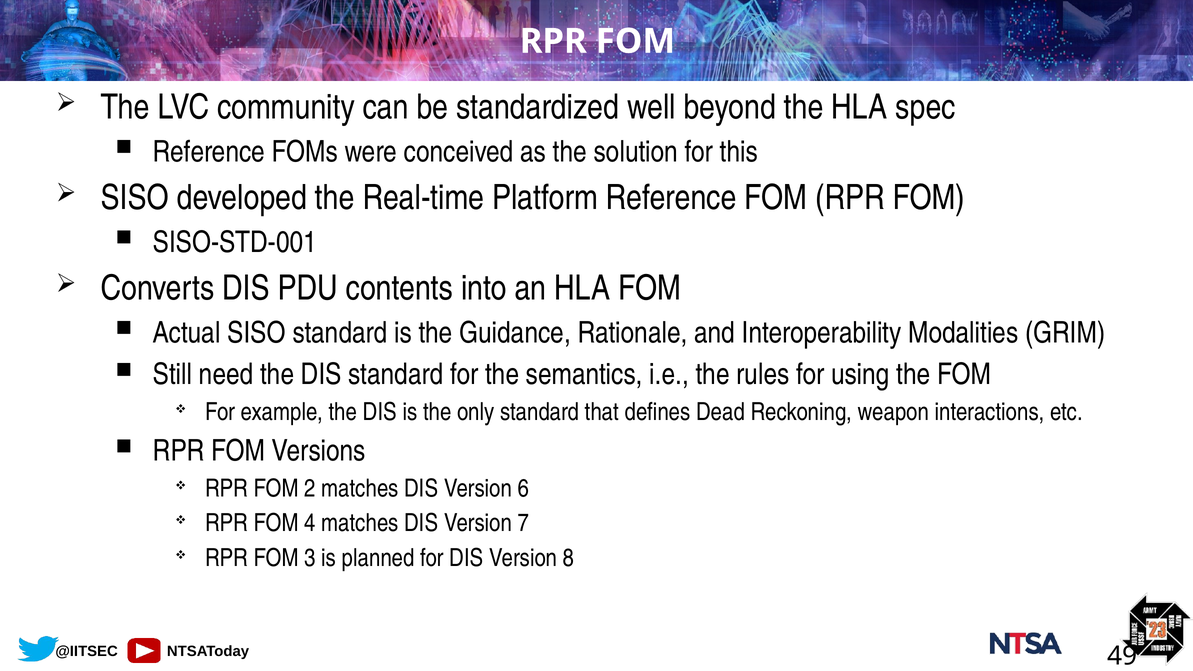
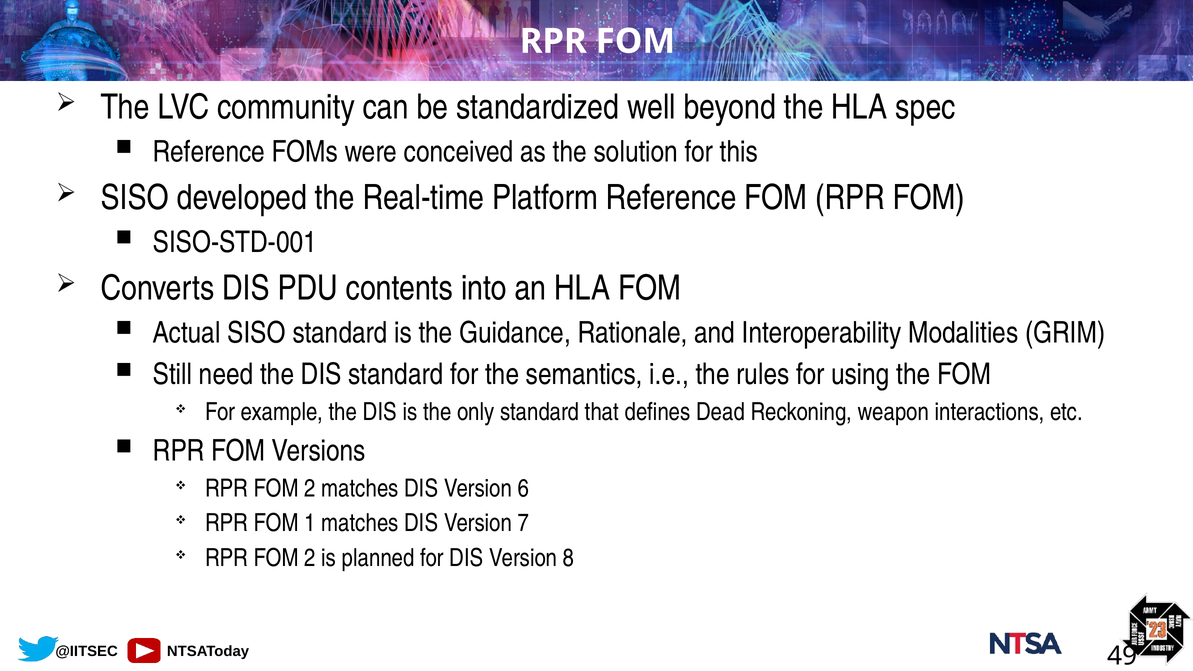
4: 4 -> 1
3 at (310, 558): 3 -> 2
